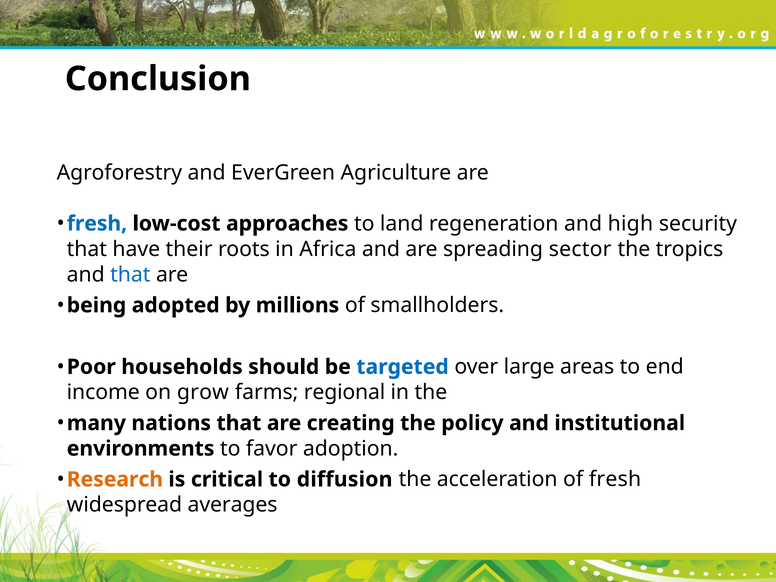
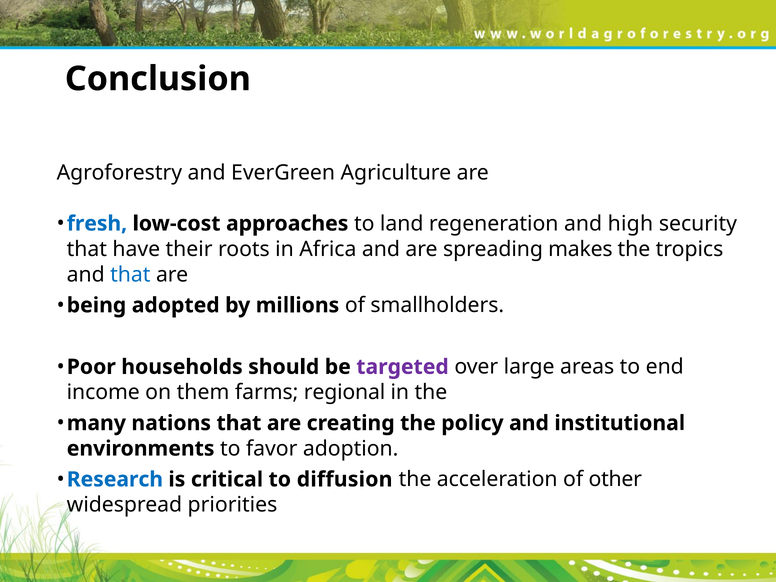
sector: sector -> makes
targeted colour: blue -> purple
grow: grow -> them
Research colour: orange -> blue
of fresh: fresh -> other
averages: averages -> priorities
